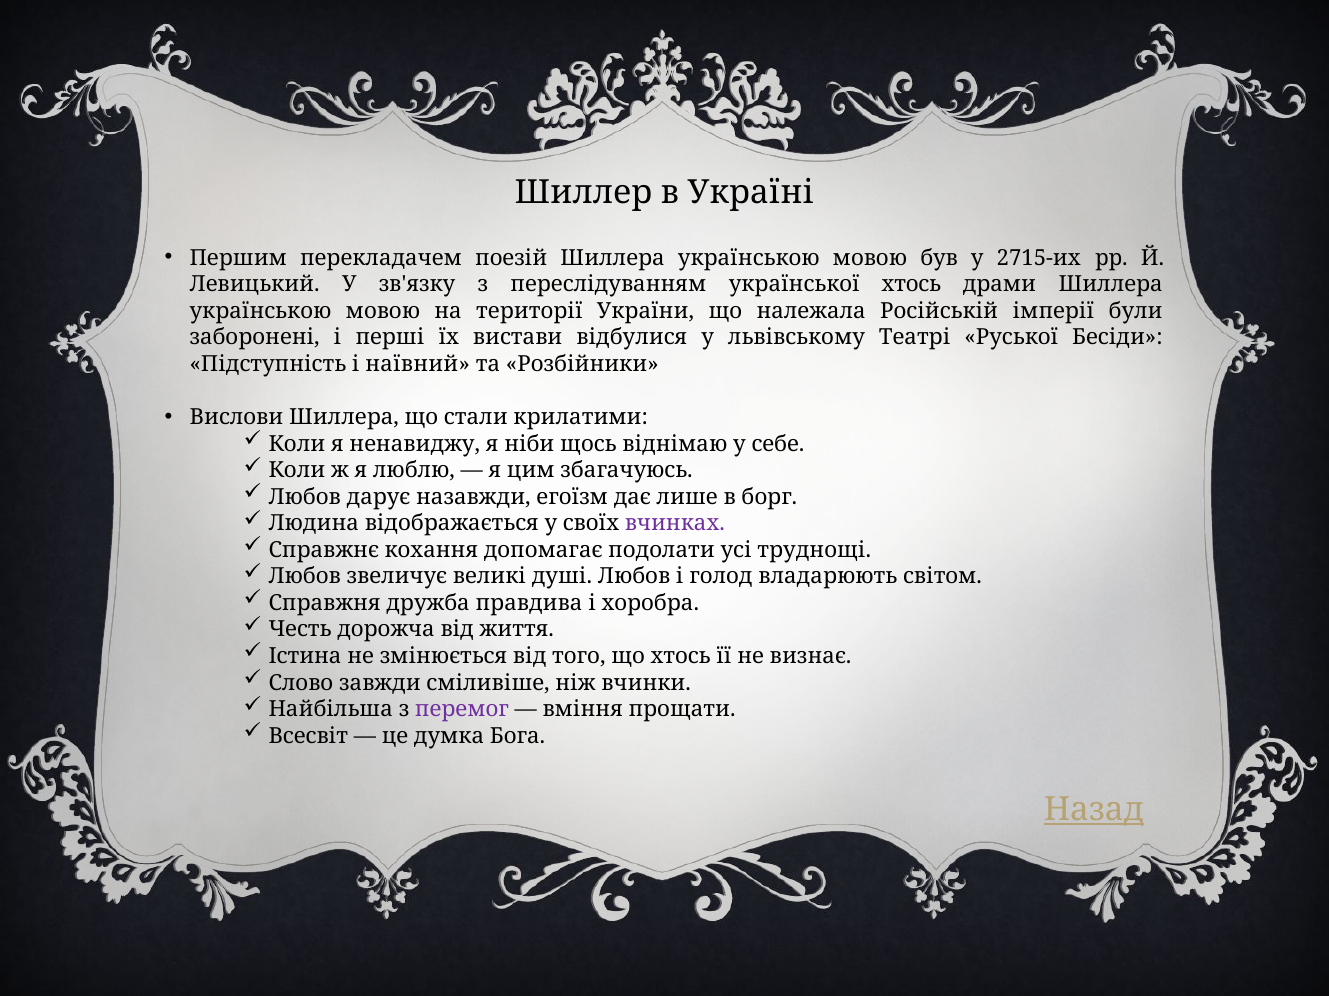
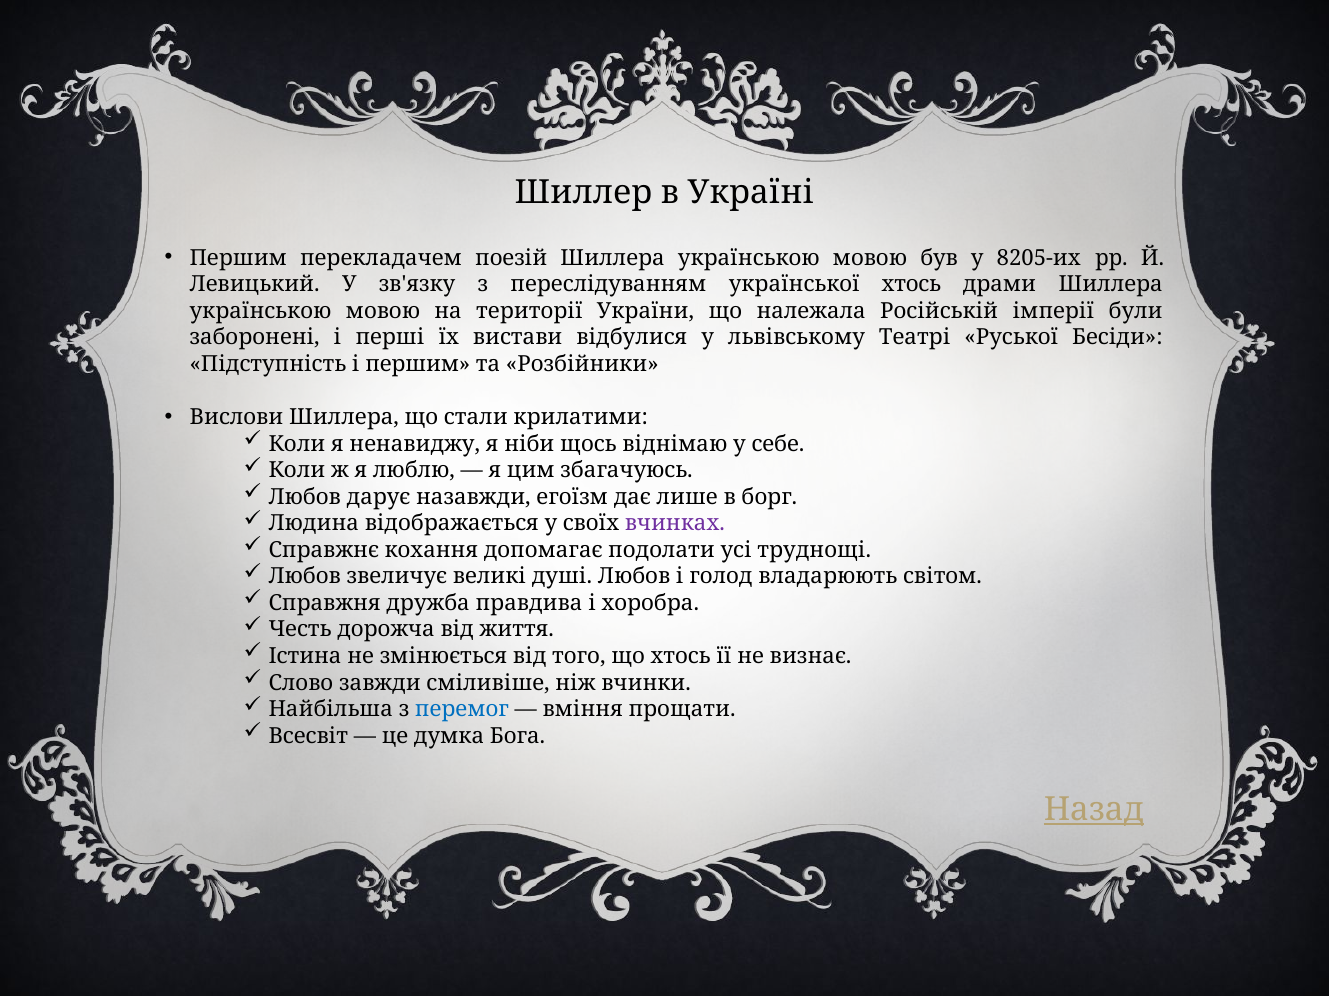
2715-их: 2715-их -> 8205-их
і наївний: наївний -> першим
перемог colour: purple -> blue
